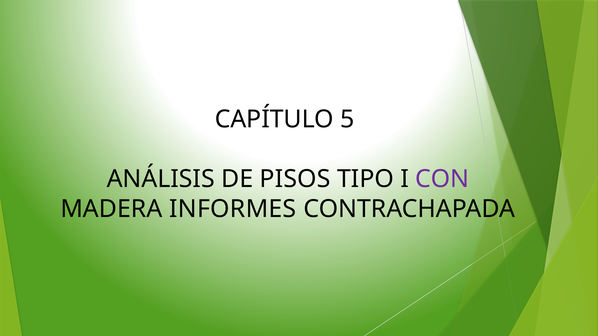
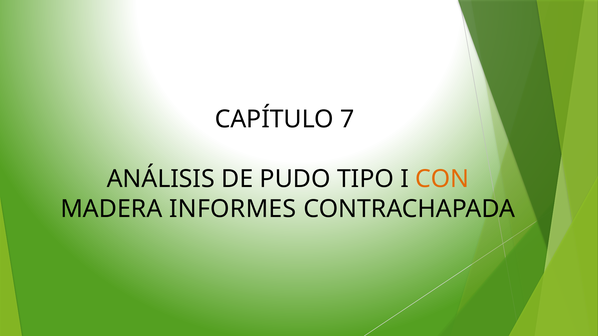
5: 5 -> 7
PISOS: PISOS -> PUDO
CON colour: purple -> orange
